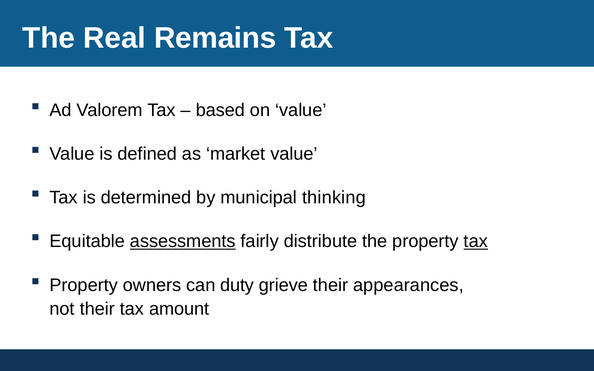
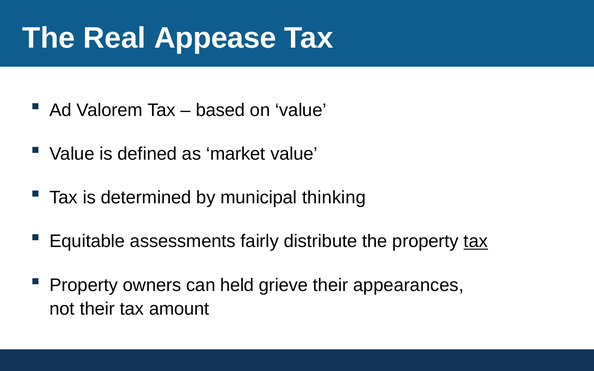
Remains: Remains -> Appease
assessments underline: present -> none
duty: duty -> held
